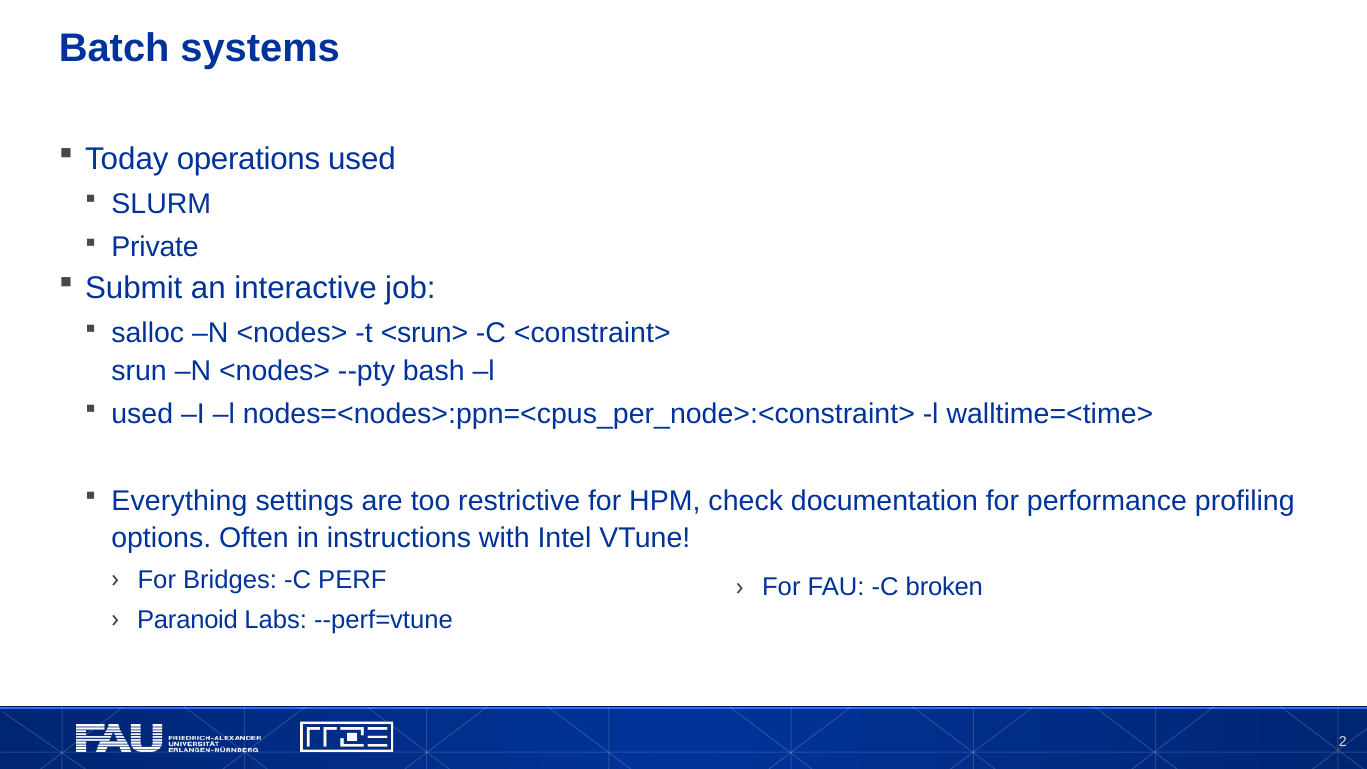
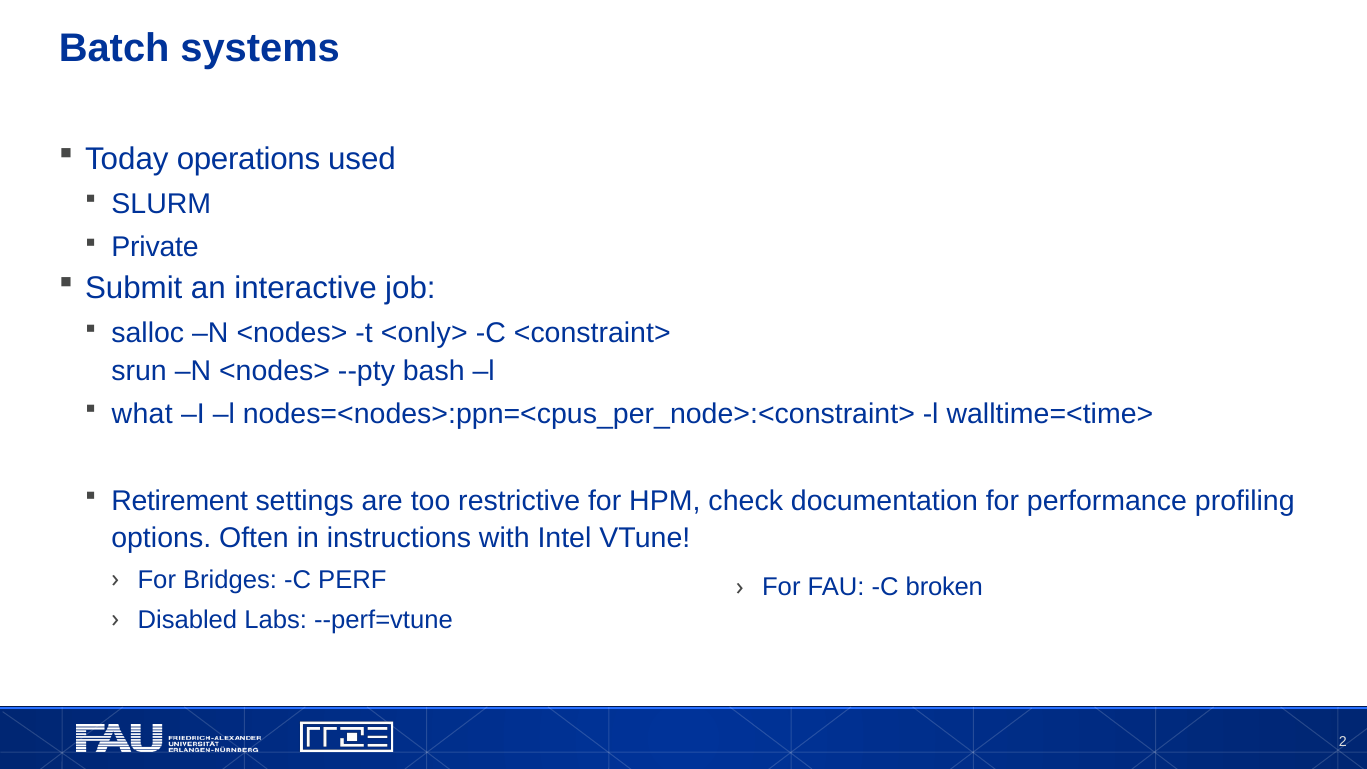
<srun>: <srun> -> <only>
used at (142, 414): used -> what
Everything: Everything -> Retirement
Paranoid: Paranoid -> Disabled
